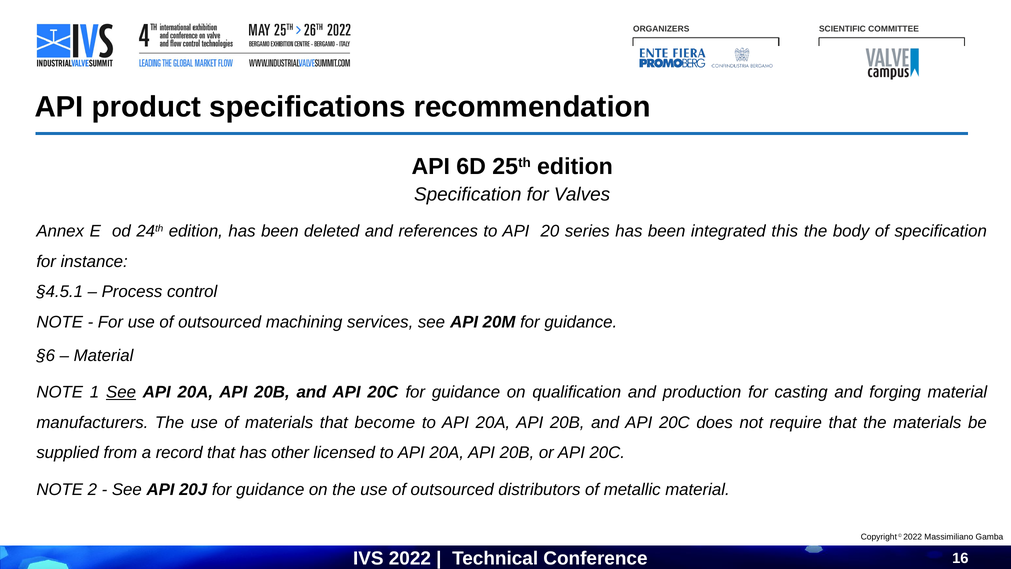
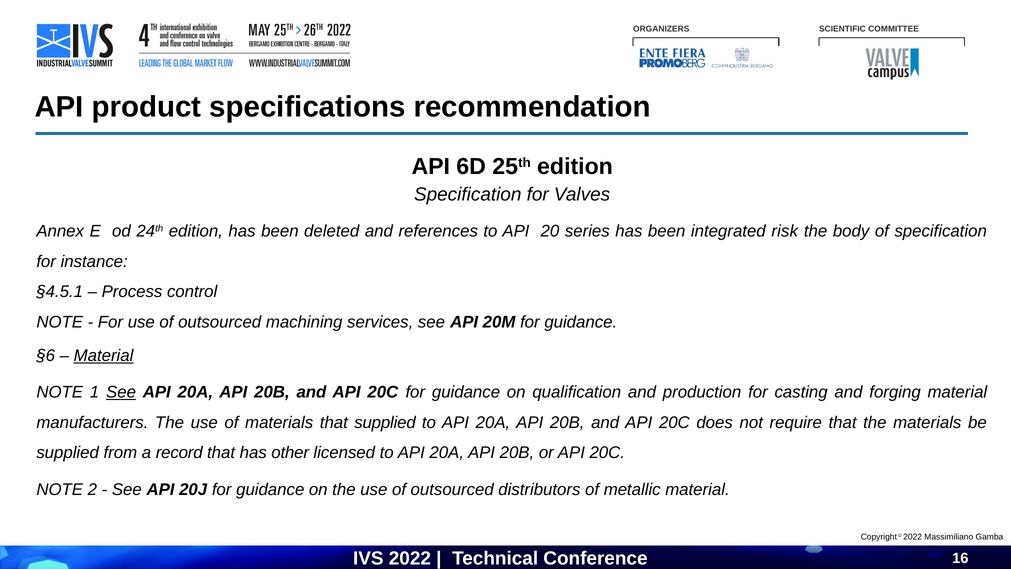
this: this -> risk
Material at (104, 355) underline: none -> present
that become: become -> supplied
